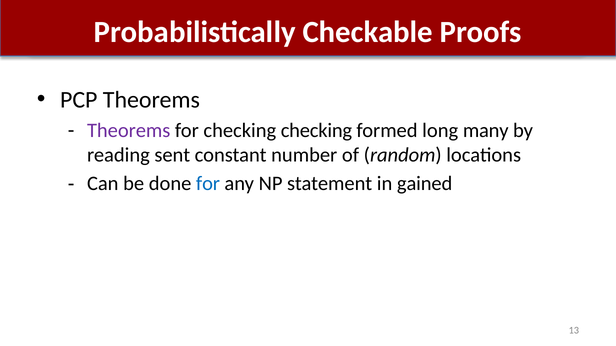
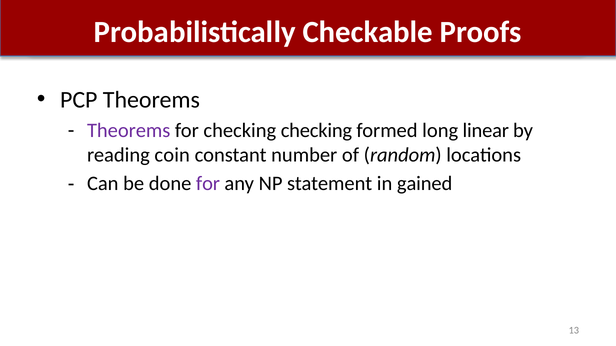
many: many -> linear
sent: sent -> coin
for at (208, 184) colour: blue -> purple
